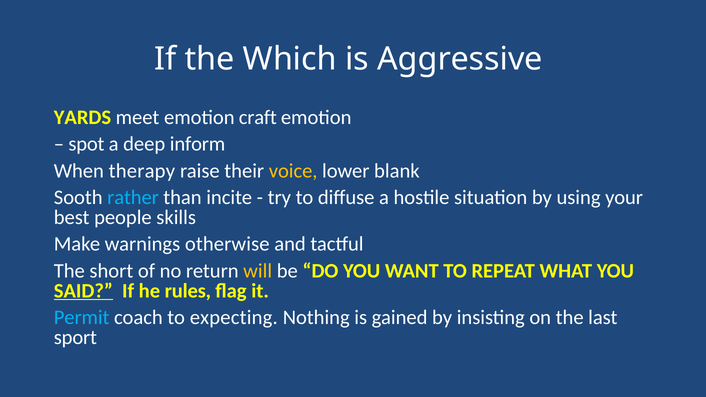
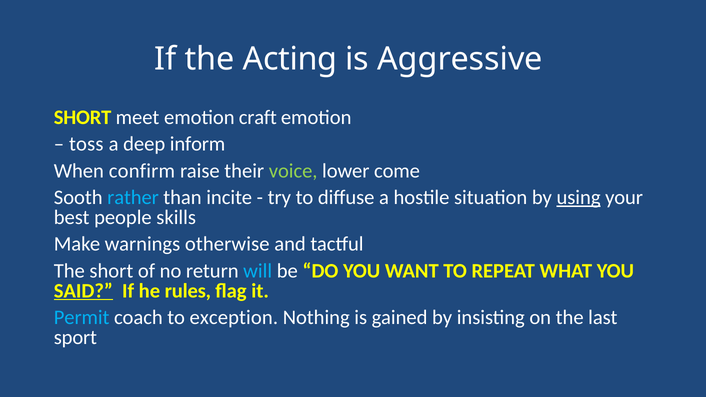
Which: Which -> Acting
YARDS at (82, 118): YARDS -> SHORT
spot: spot -> toss
therapy: therapy -> confirm
voice colour: yellow -> light green
blank: blank -> come
using underline: none -> present
will colour: yellow -> light blue
expecting: expecting -> exception
